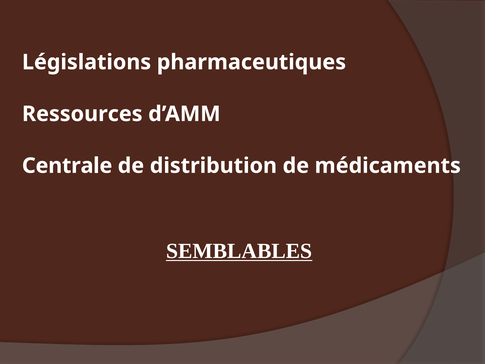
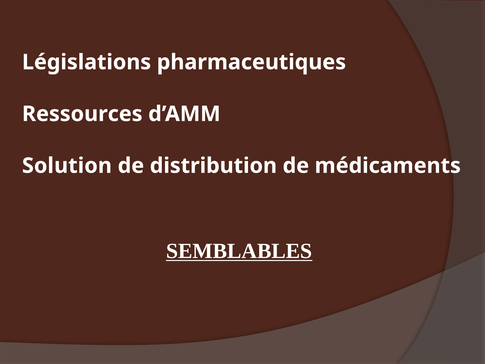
Centrale: Centrale -> Solution
